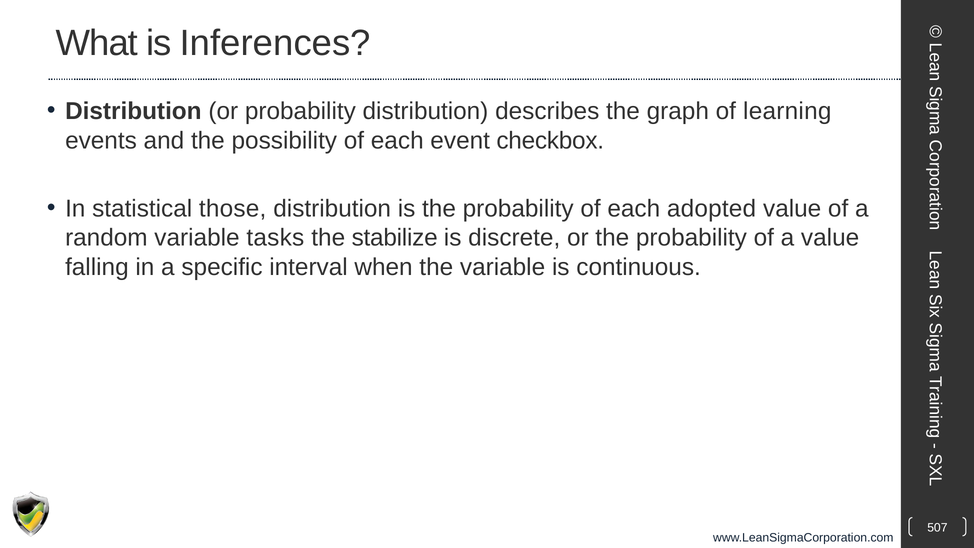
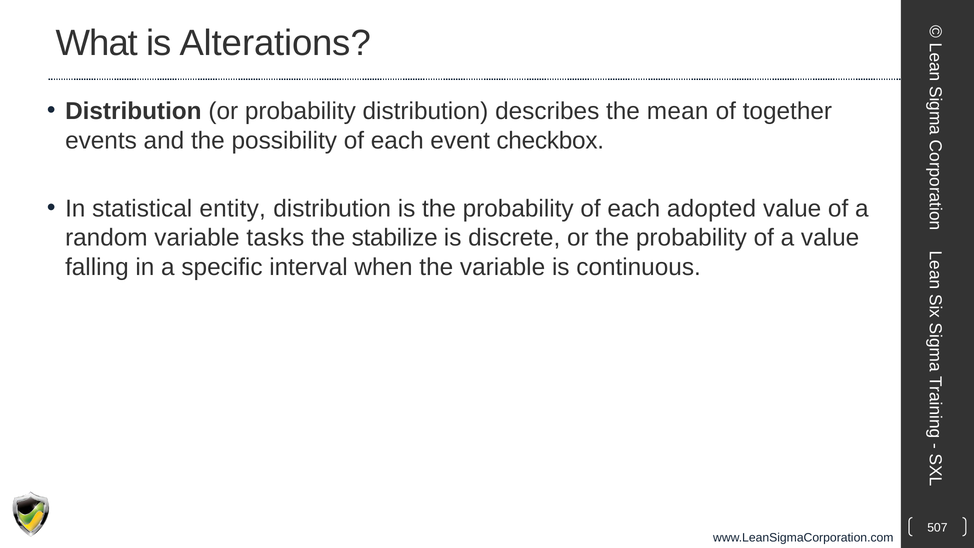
Inferences: Inferences -> Alterations
graph: graph -> mean
learning: learning -> together
those: those -> entity
